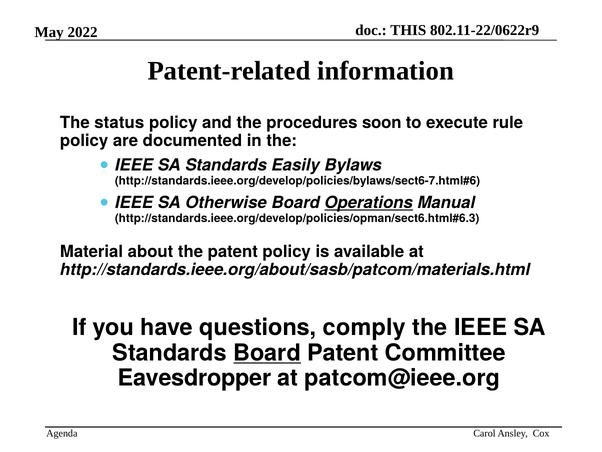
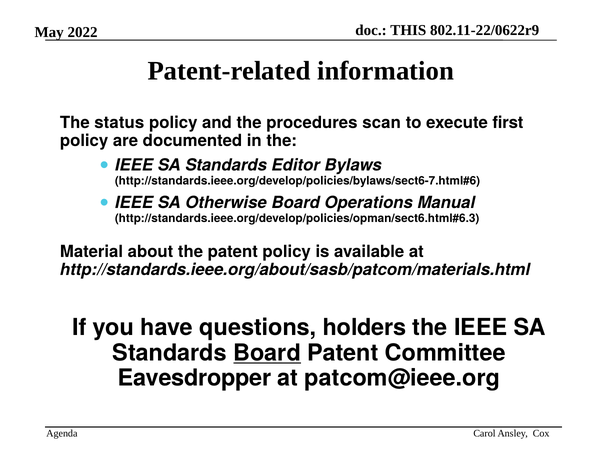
soon: soon -> scan
rule: rule -> first
Easily: Easily -> Editor
Operations underline: present -> none
comply: comply -> holders
